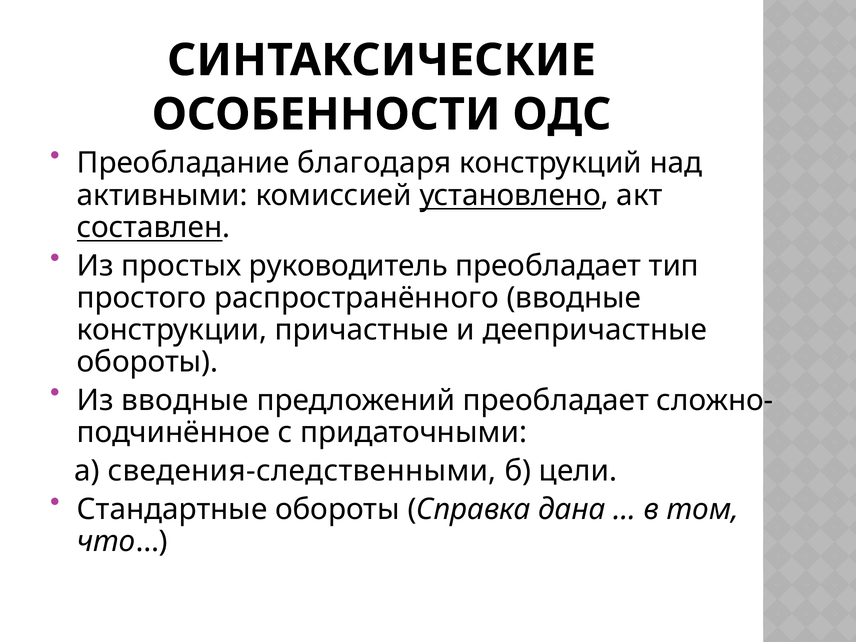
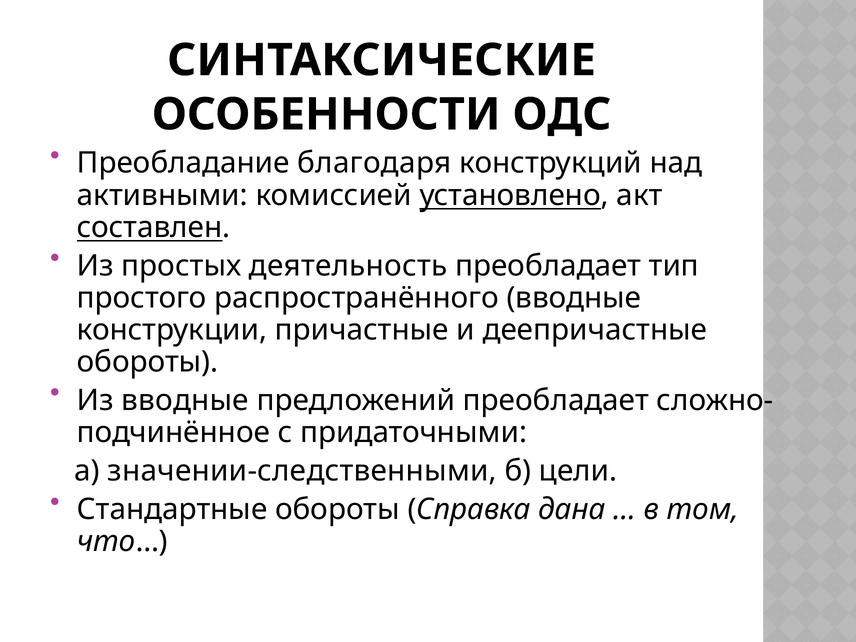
руководитель: руководитель -> деятельность
сведения-следственными: сведения-следственными -> значении-следственными
